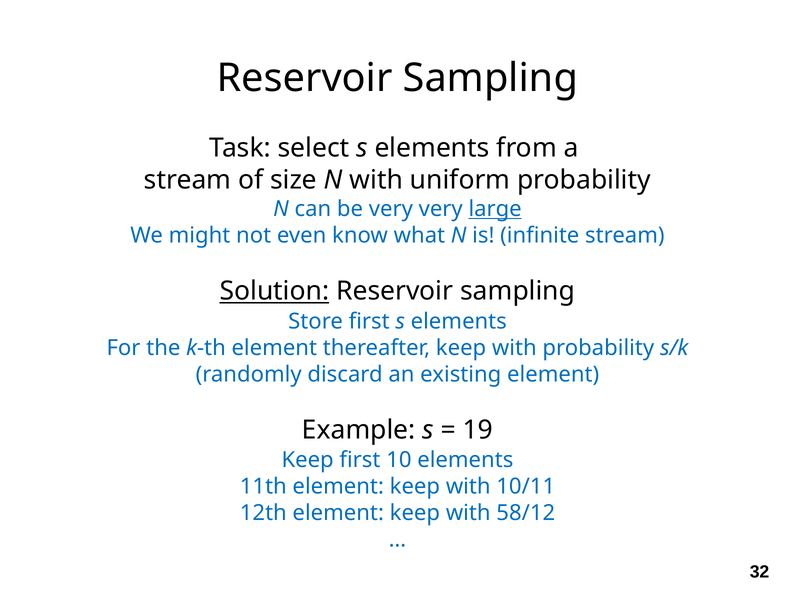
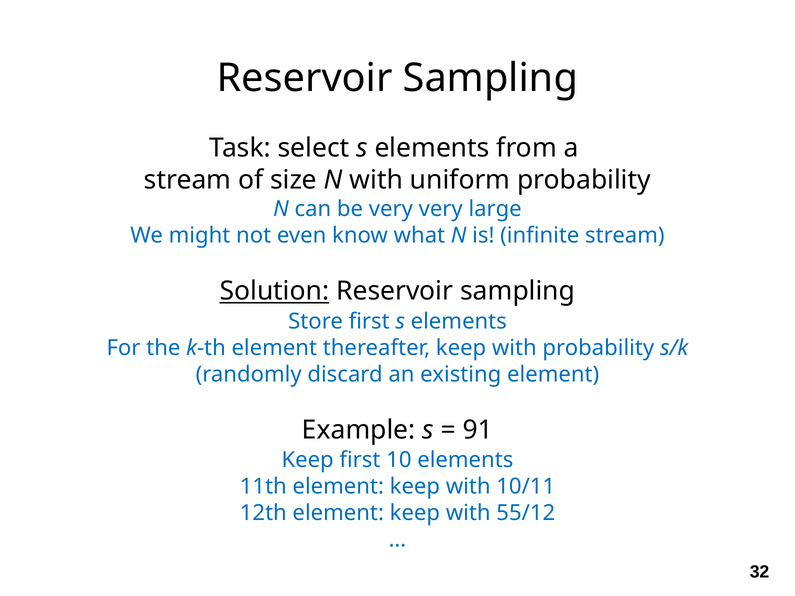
large underline: present -> none
19: 19 -> 91
58/12: 58/12 -> 55/12
